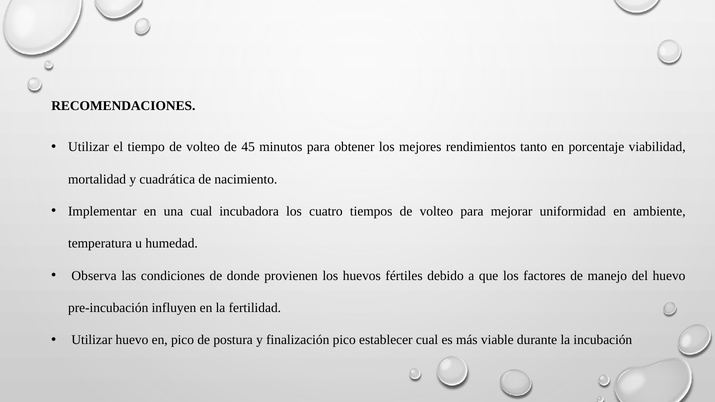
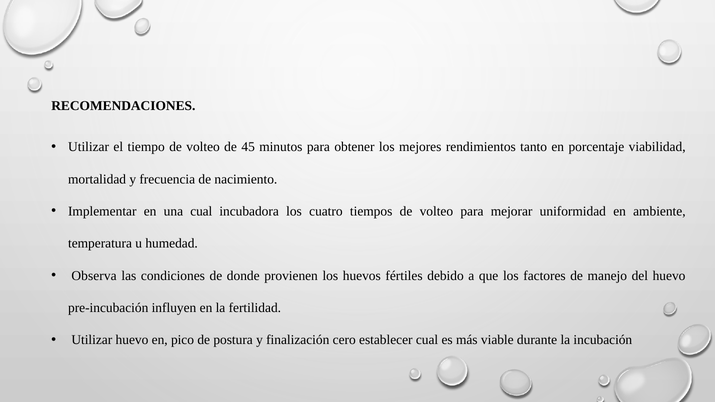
cuadrática: cuadrática -> frecuencia
finalización pico: pico -> cero
